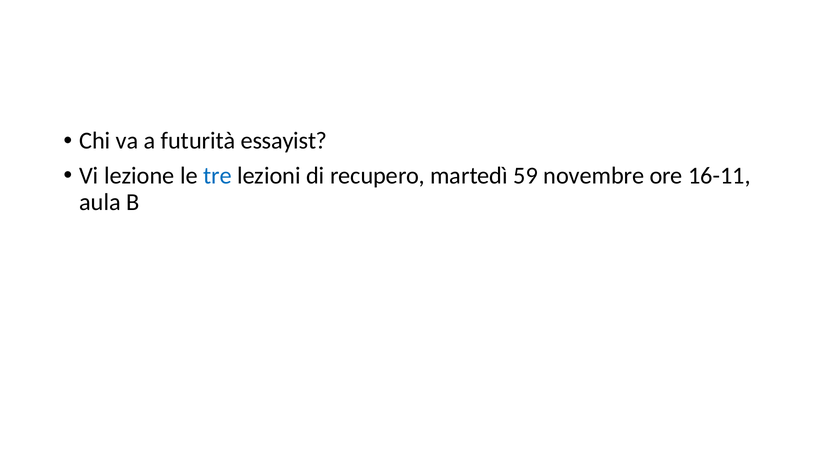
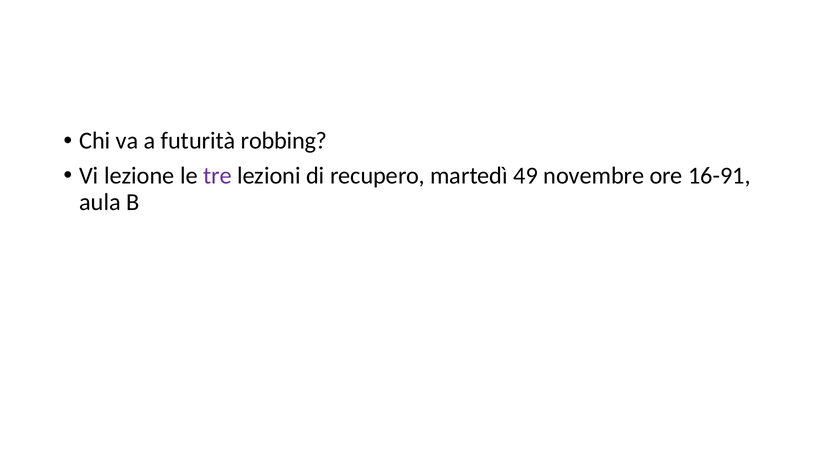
essayist: essayist -> robbing
tre colour: blue -> purple
59: 59 -> 49
16-11: 16-11 -> 16-91
